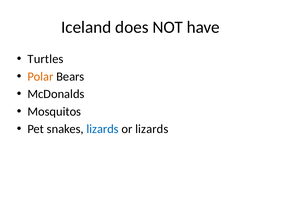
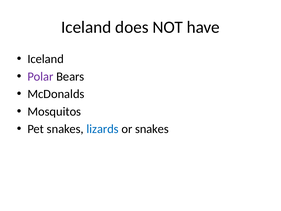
Turtles at (46, 59): Turtles -> Iceland
Polar colour: orange -> purple
or lizards: lizards -> snakes
